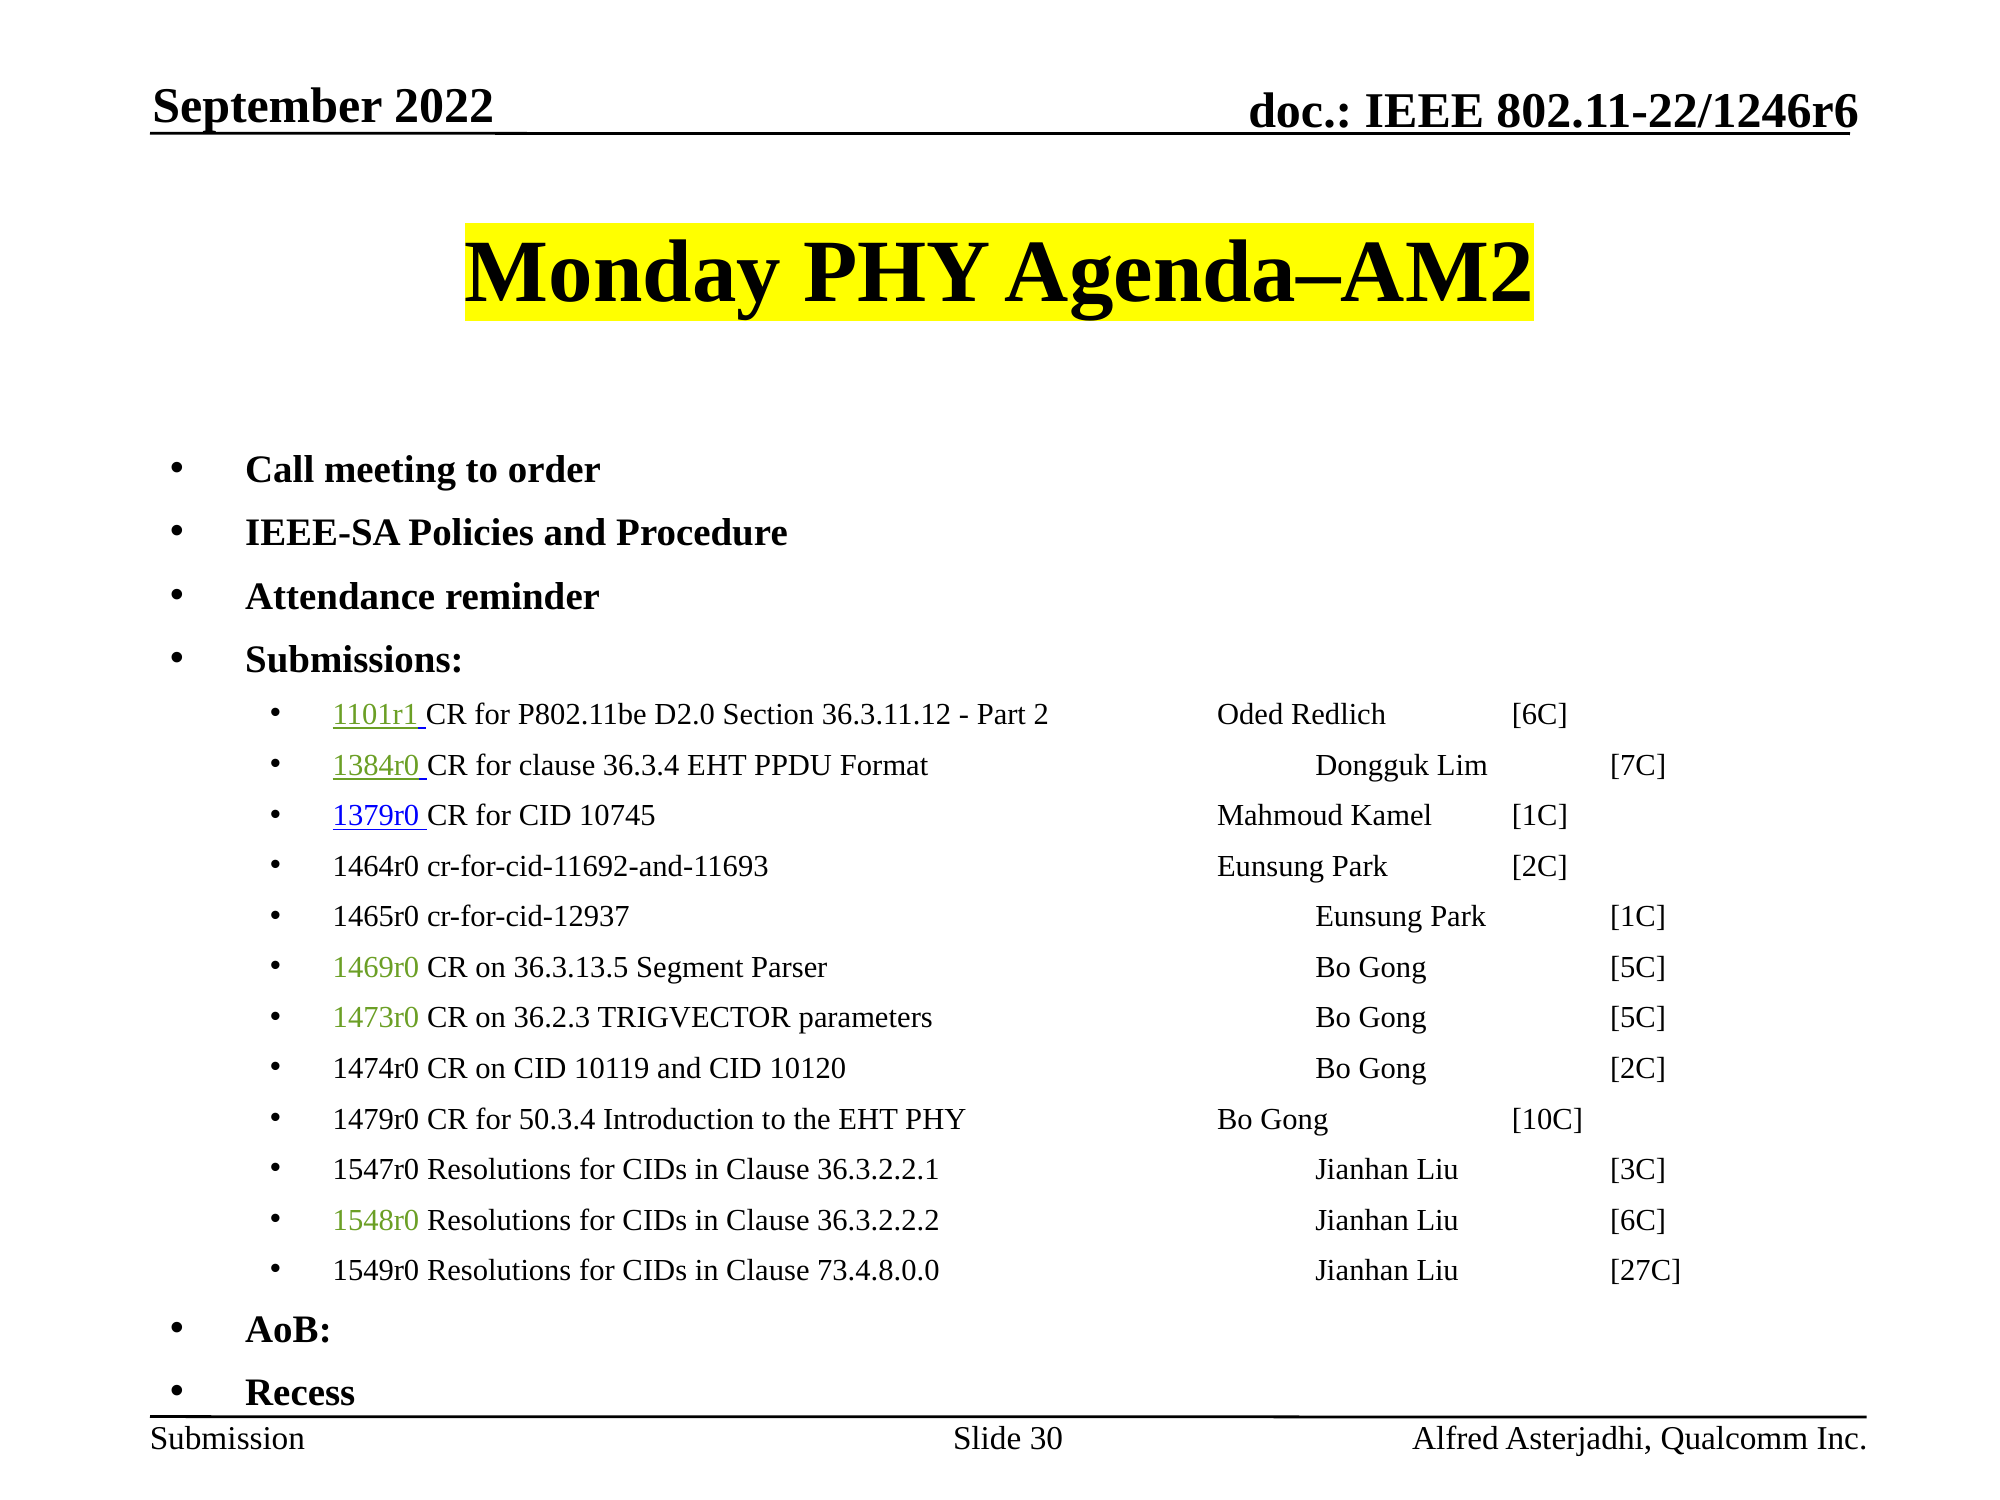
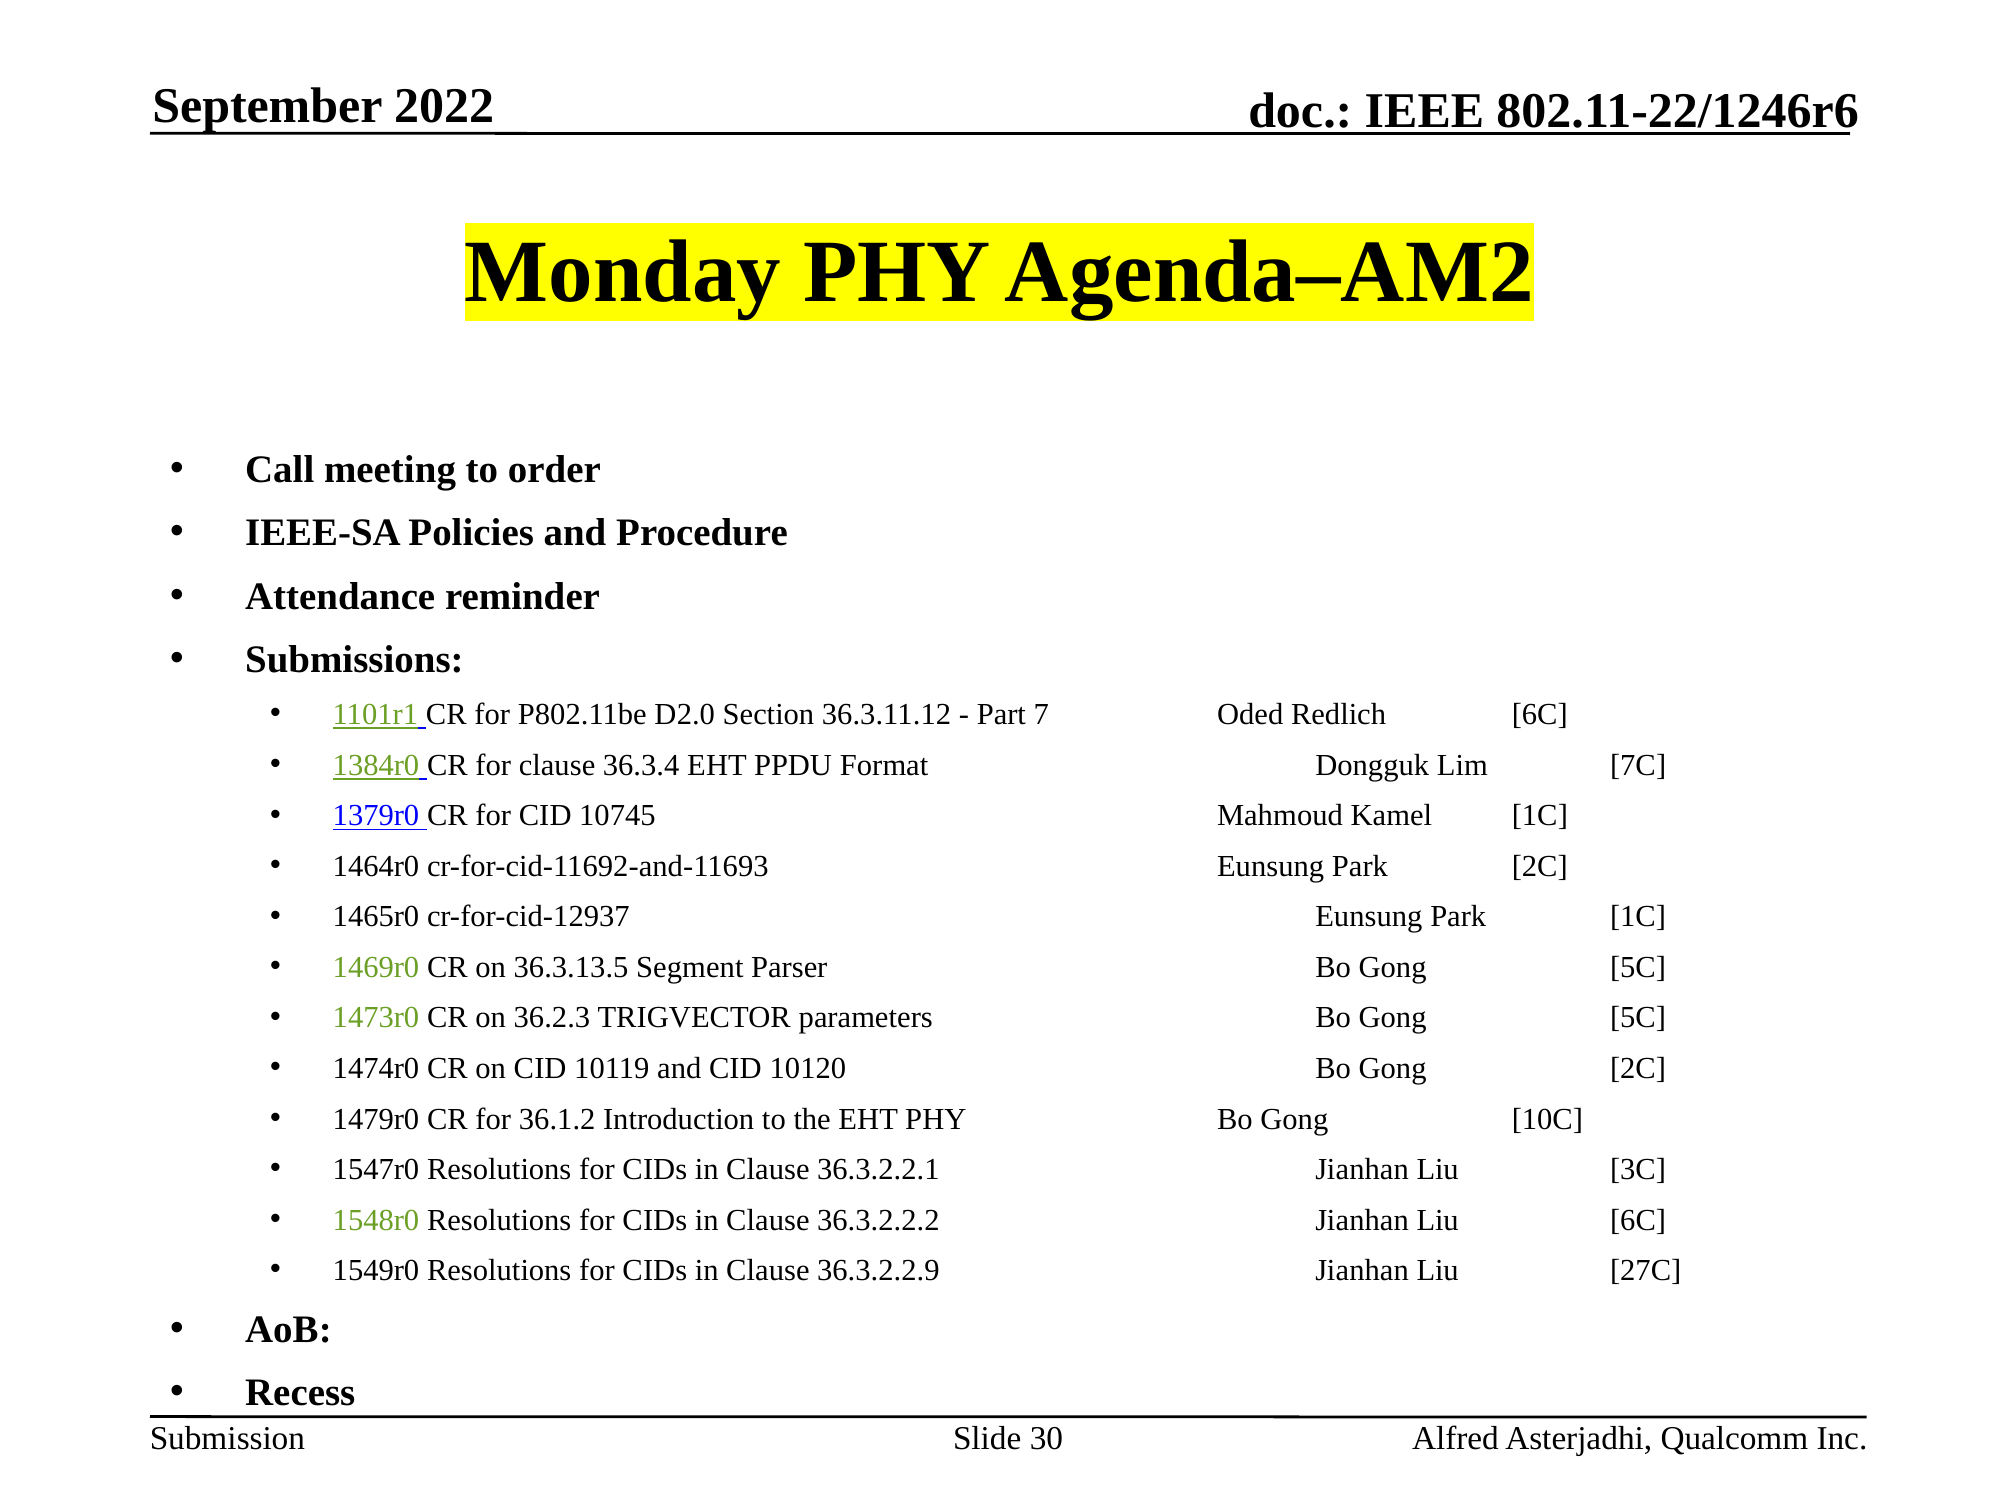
2: 2 -> 7
50.3.4: 50.3.4 -> 36.1.2
73.4.8.0.0: 73.4.8.0.0 -> 36.3.2.2.9
